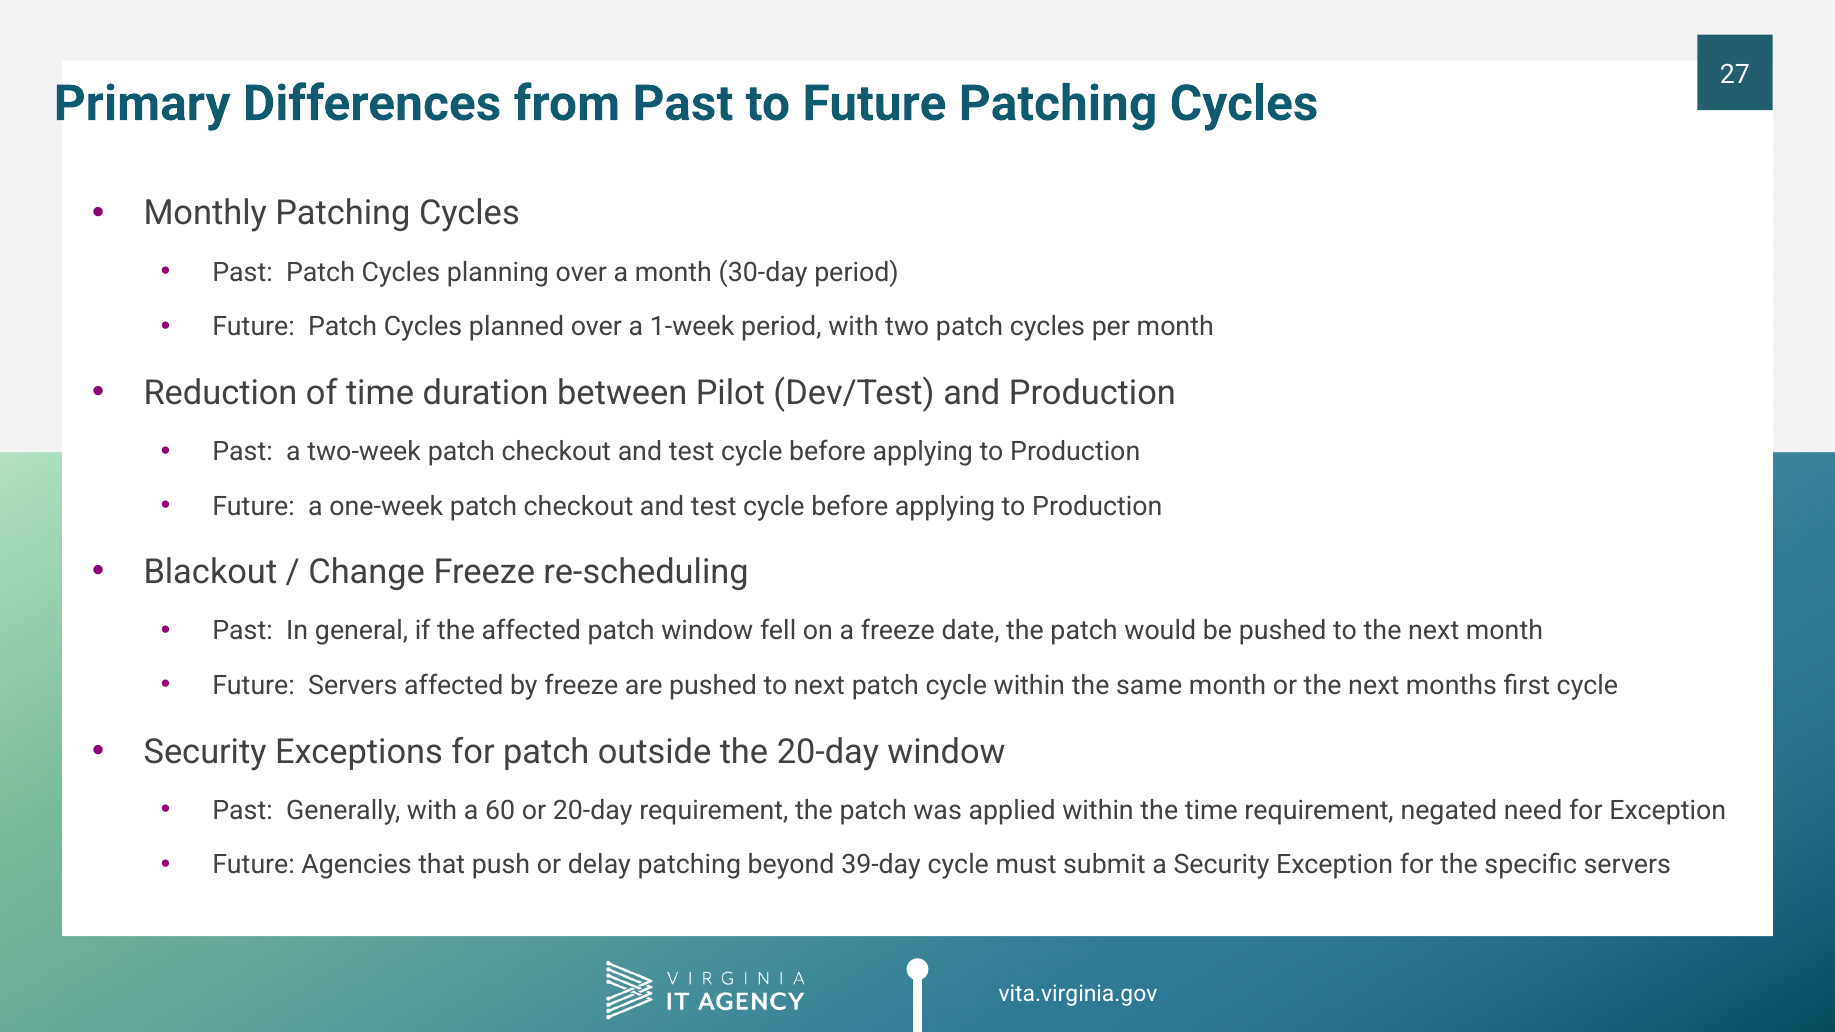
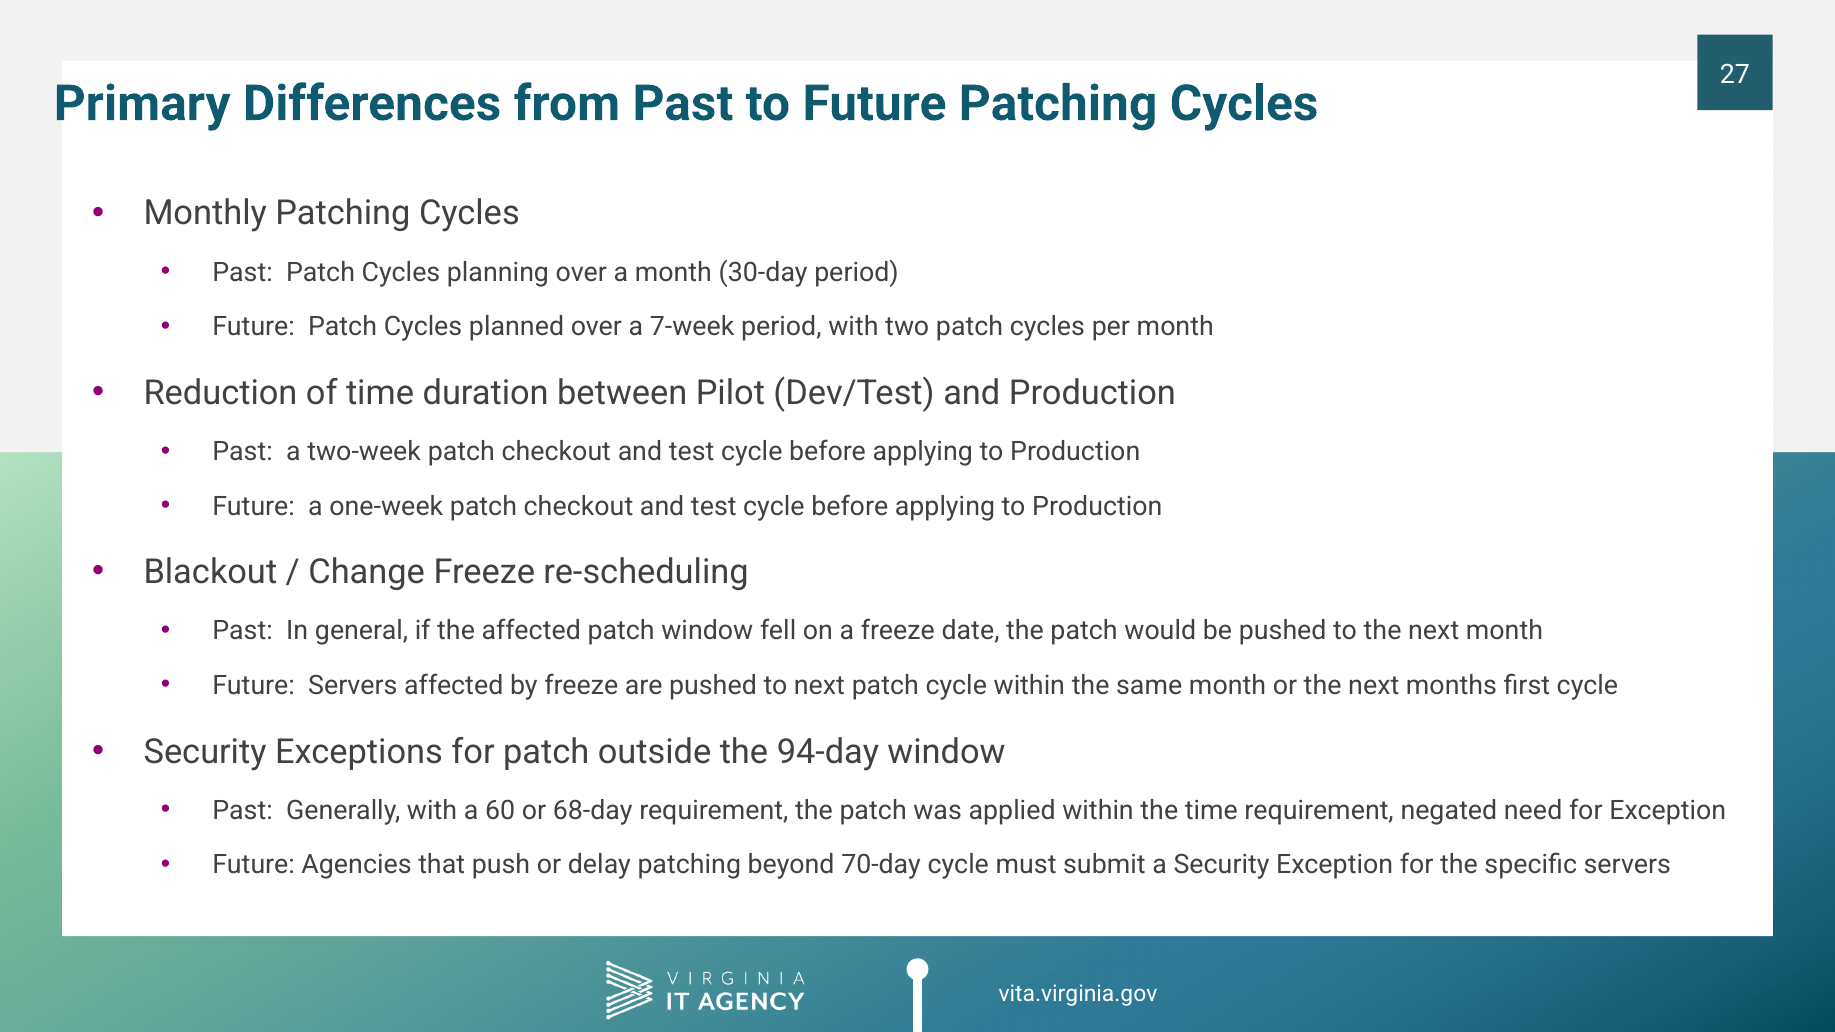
1-week: 1-week -> 7-week
the 20-day: 20-day -> 94-day
or 20-day: 20-day -> 68-day
39-day: 39-day -> 70-day
